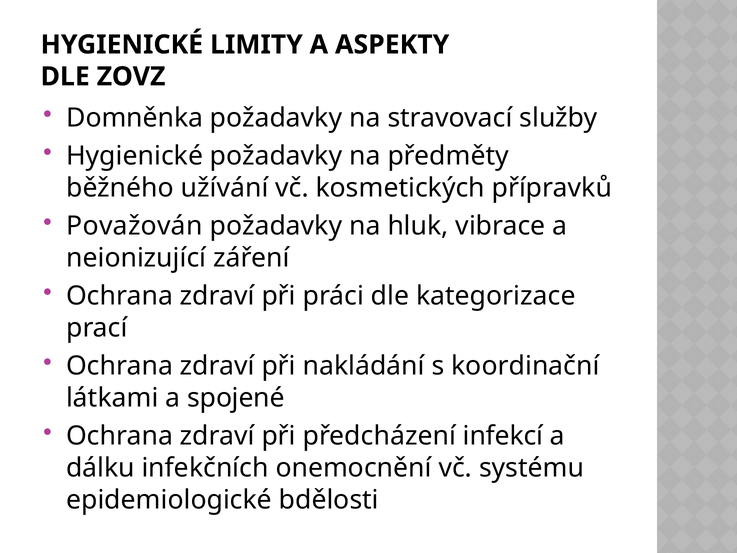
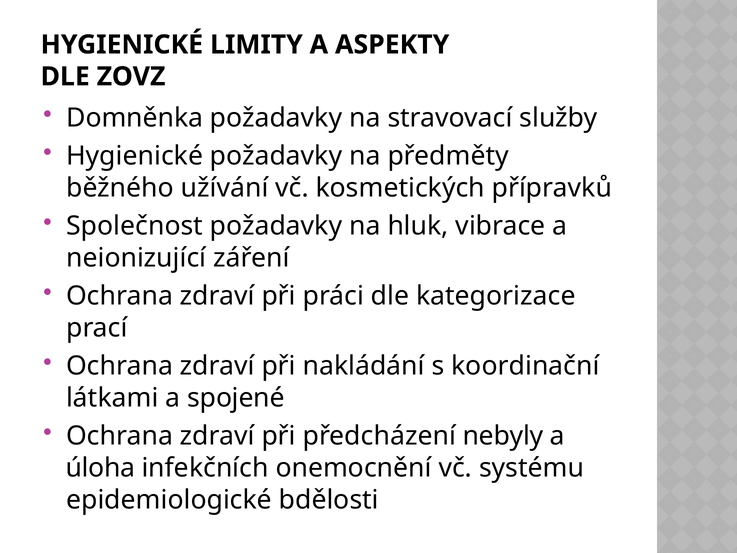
Považován: Považován -> Společnost
infekcí: infekcí -> nebyly
dálku: dálku -> úloha
